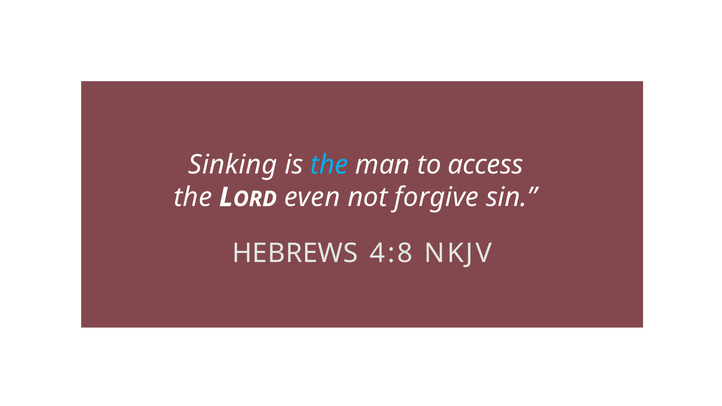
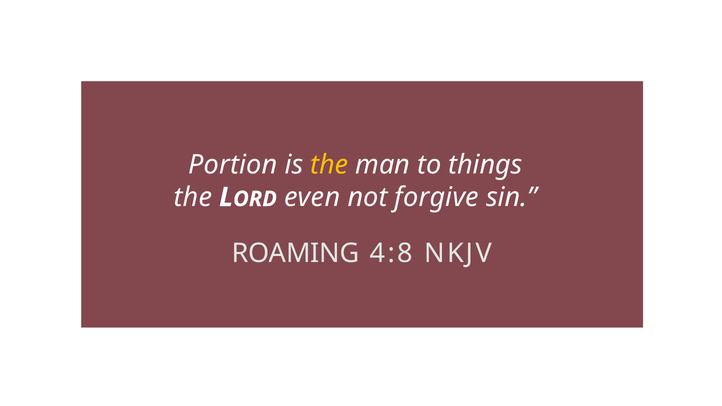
Sinking: Sinking -> Portion
the at (329, 165) colour: light blue -> yellow
access: access -> things
HEBREWS: HEBREWS -> ROAMING
